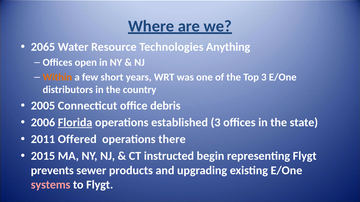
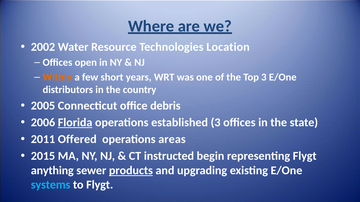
2065: 2065 -> 2002
Anything: Anything -> Location
there: there -> areas
prevents: prevents -> anything
products underline: none -> present
systems colour: pink -> light blue
